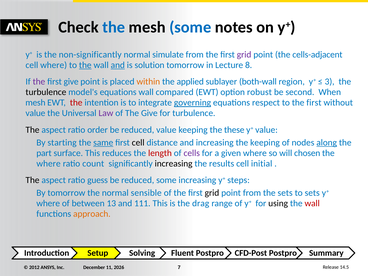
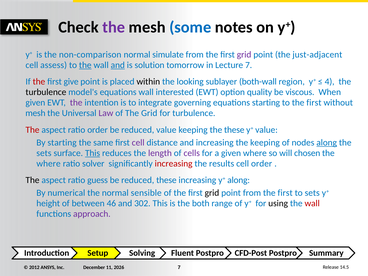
the at (114, 27) colour: blue -> purple
non-significantly: non-significantly -> non-comparison
cells-adjacent: cells-adjacent -> just-adjacent
cell where: where -> assess
Lecture 8: 8 -> 7
the at (39, 82) colour: purple -> red
within colour: orange -> black
applied: applied -> looking
3: 3 -> 4
compared: compared -> interested
robust: robust -> quality
second: second -> viscous
mesh at (35, 103): mesh -> given
the at (76, 103) colour: red -> purple
governing underline: present -> none
equations respect: respect -> starting
value at (35, 113): value -> mesh
The Give: Give -> Grid
The at (32, 130) colour: black -> red
same underline: present -> none
cell at (138, 143) colour: black -> purple
part at (44, 153): part -> sets
This at (93, 153) underline: none -> present
length colour: red -> purple
count: count -> solver
increasing at (174, 164) colour: black -> red
cell initial: initial -> order
reduced some: some -> these
y+ steps: steps -> along
By tomorrow: tomorrow -> numerical
point from the sets: sets -> first
where at (48, 203): where -> height
13: 13 -> 46
111: 111 -> 302
drag: drag -> both
approach colour: orange -> purple
